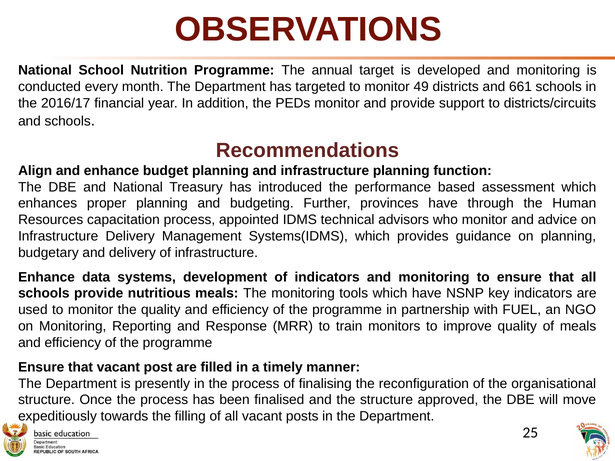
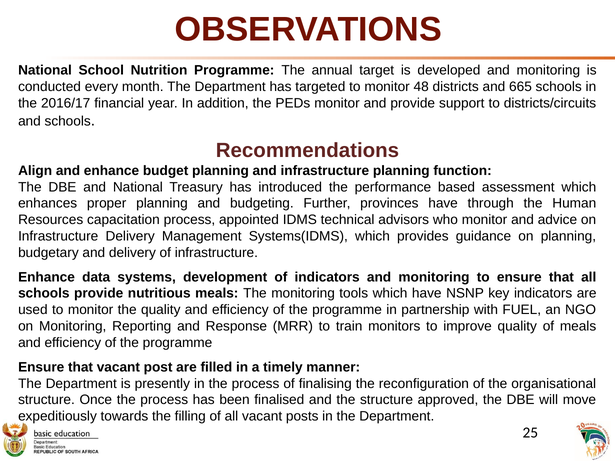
49: 49 -> 48
661: 661 -> 665
